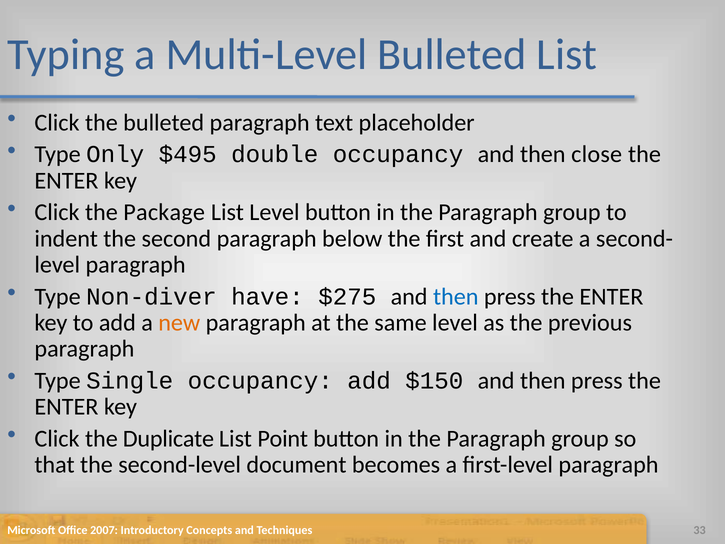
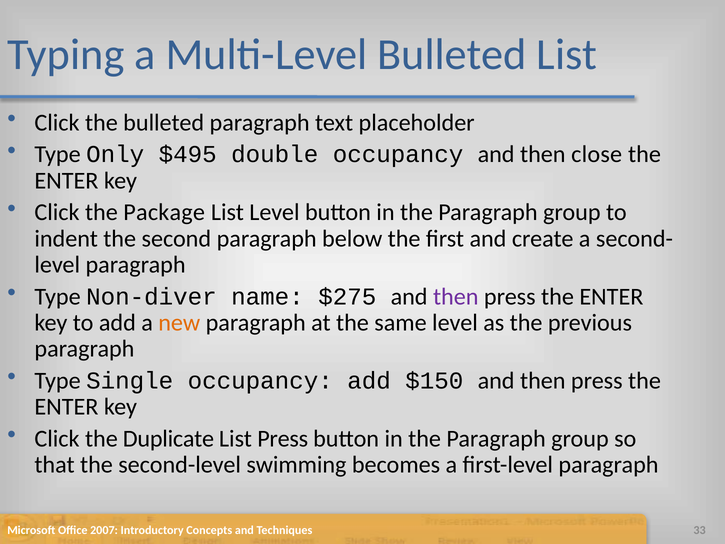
have: have -> name
then at (456, 296) colour: blue -> purple
List Point: Point -> Press
document: document -> swimming
